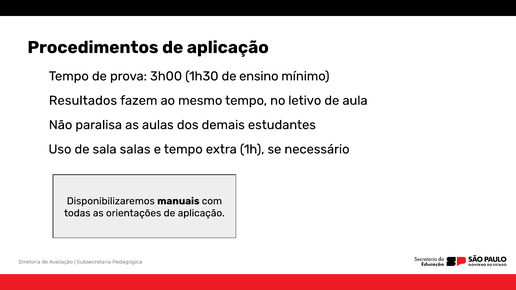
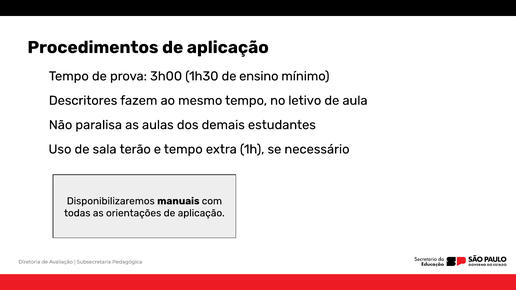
Resultados: Resultados -> Descritores
salas: salas -> terão
